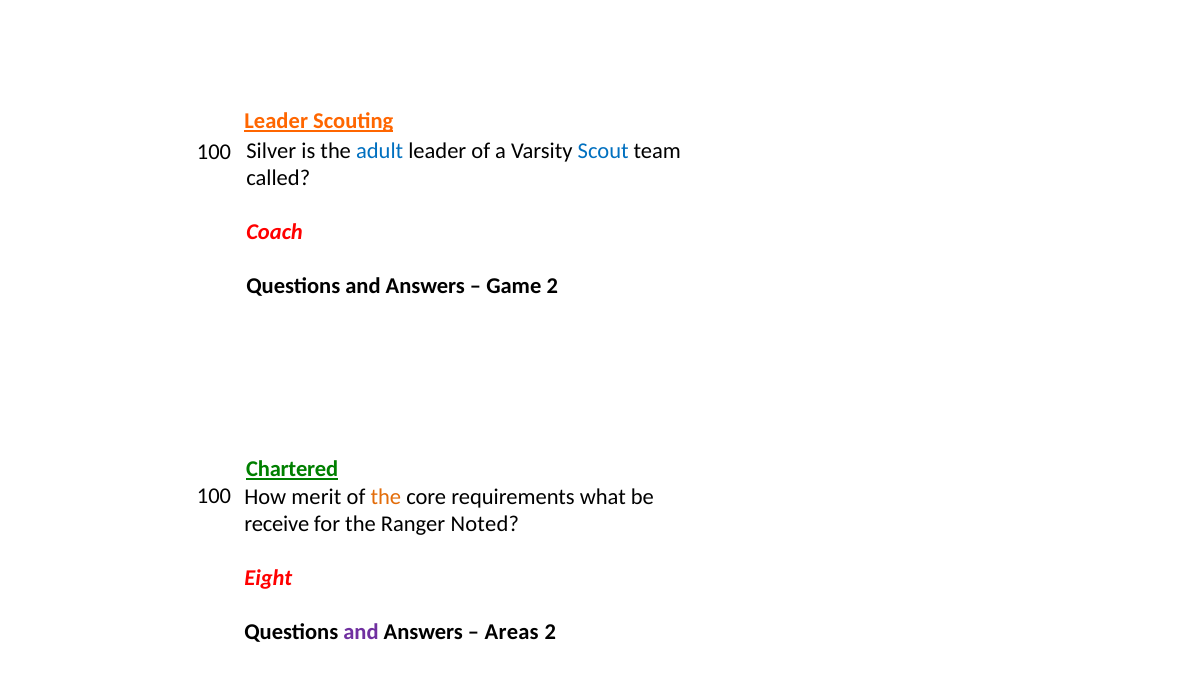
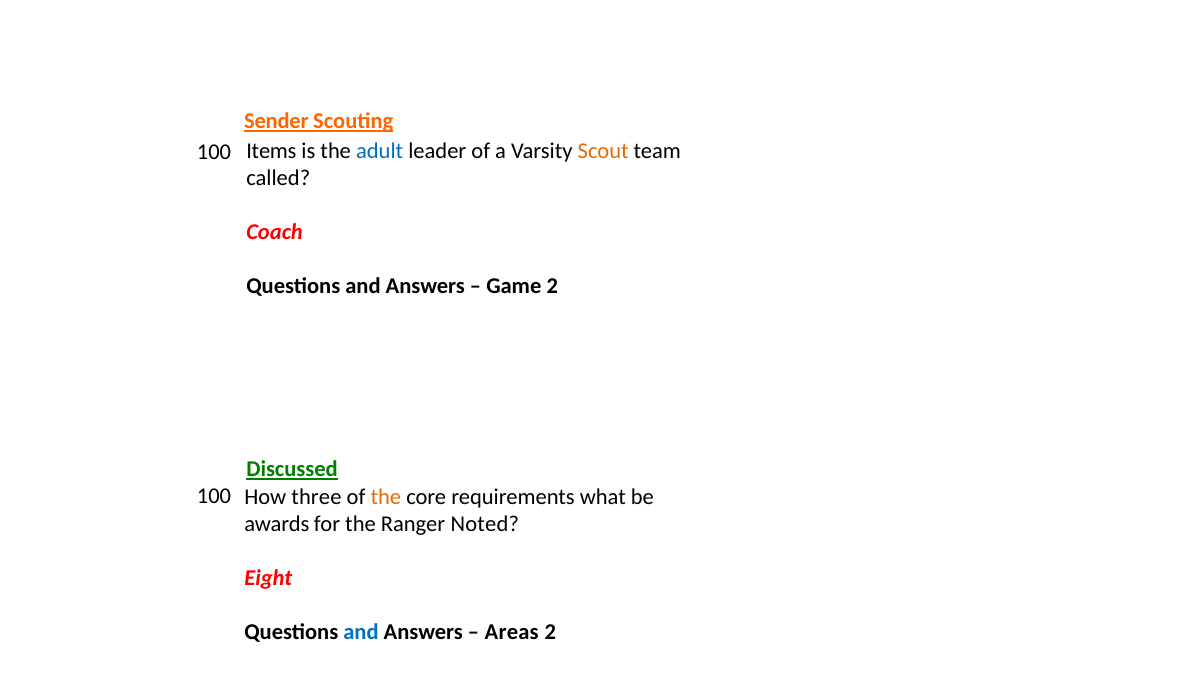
Leader at (276, 121): Leader -> Sender
Silver: Silver -> Items
Scout colour: blue -> orange
Chartered: Chartered -> Discussed
merit: merit -> three
receive: receive -> awards
and at (361, 633) colour: purple -> blue
